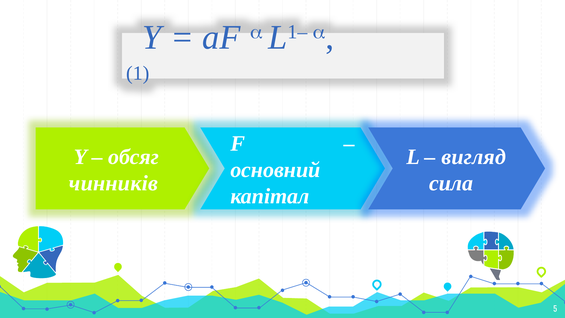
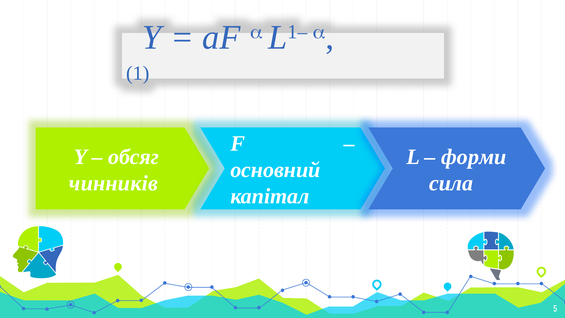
вигляд: вигляд -> форми
